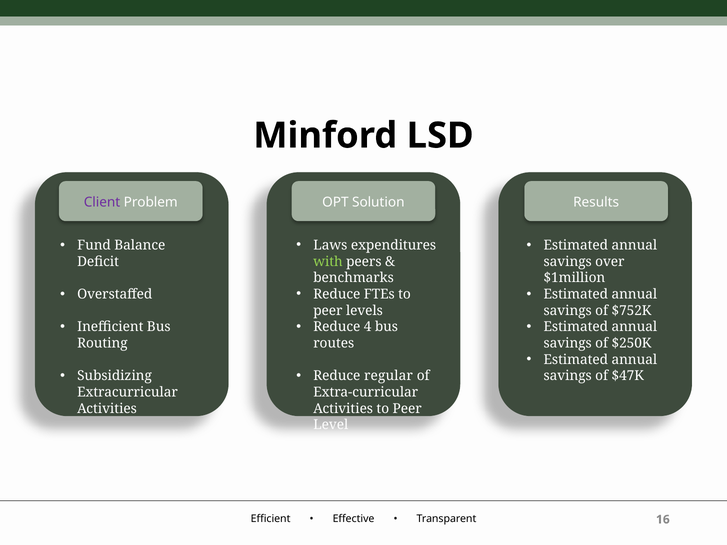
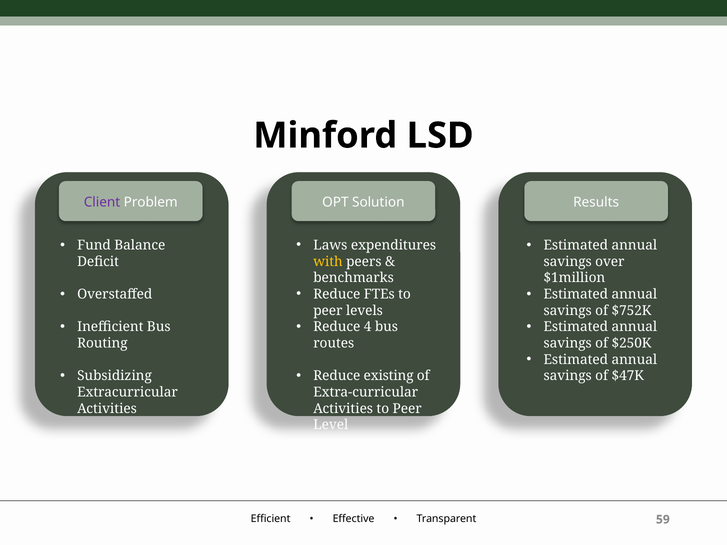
with colour: light green -> yellow
regular: regular -> existing
16: 16 -> 59
